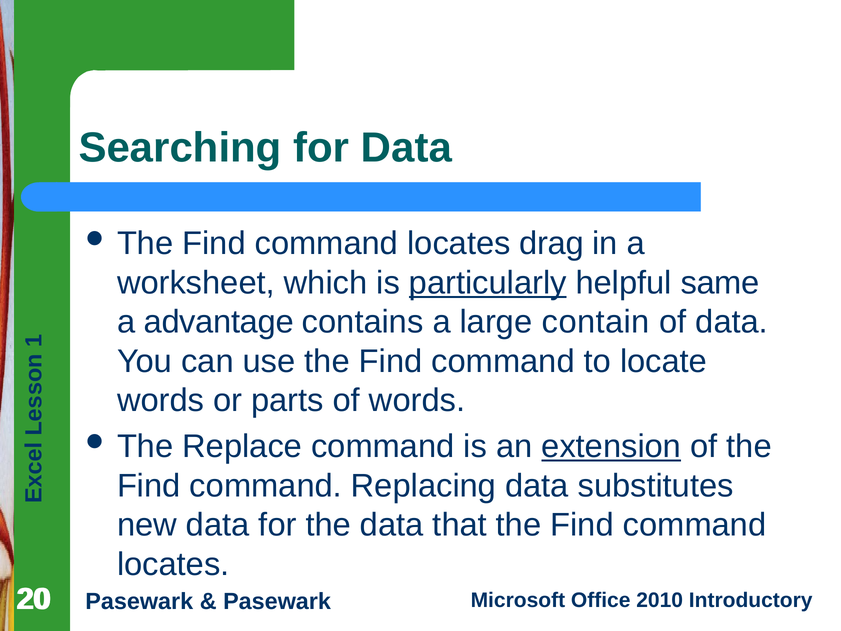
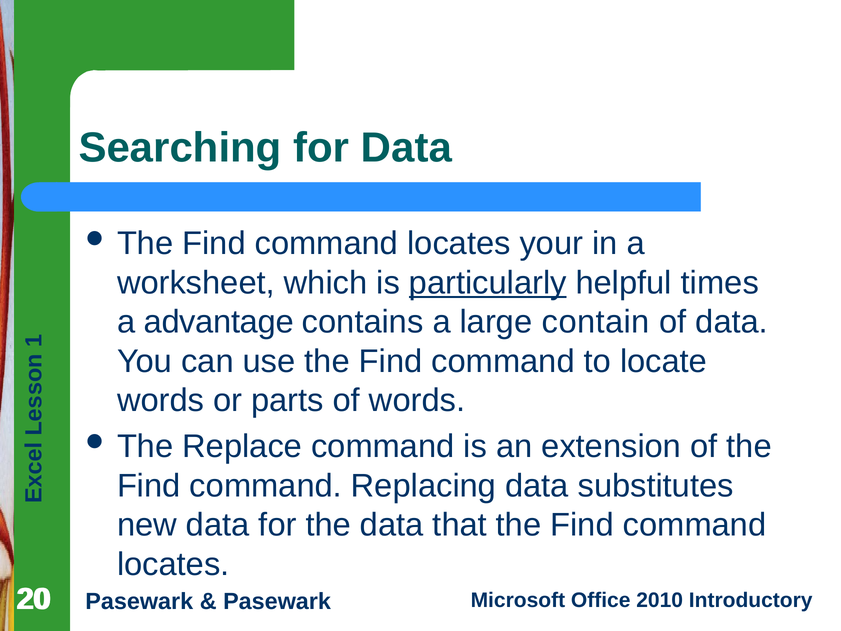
drag: drag -> your
same: same -> times
extension underline: present -> none
